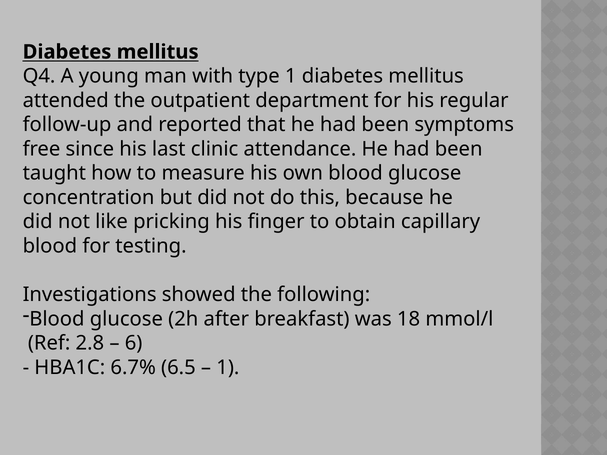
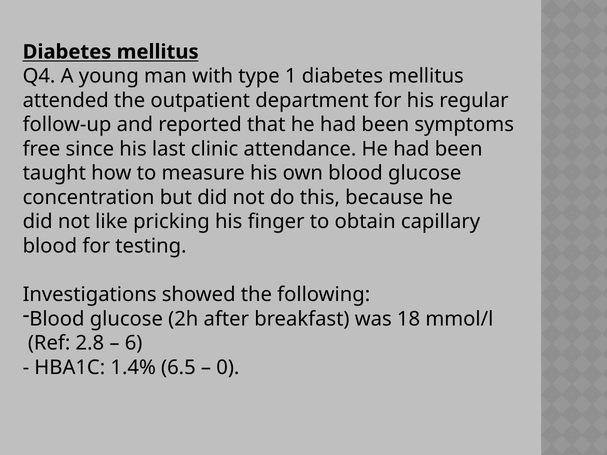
6.7%: 6.7% -> 1.4%
1 at (228, 368): 1 -> 0
